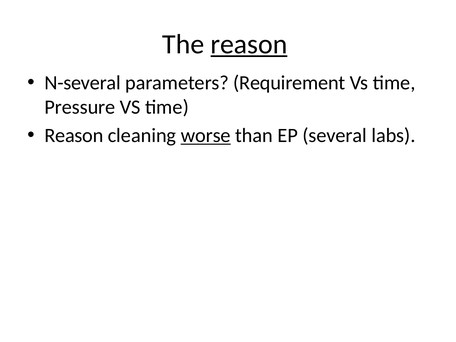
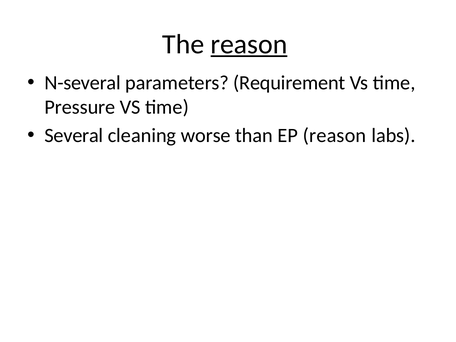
Reason at (74, 135): Reason -> Several
worse underline: present -> none
EP several: several -> reason
